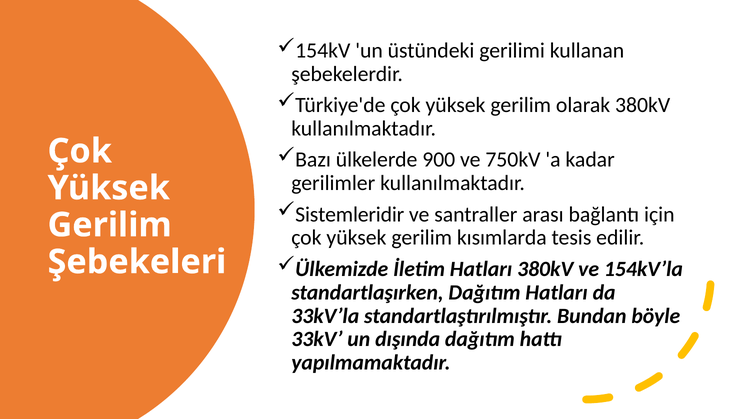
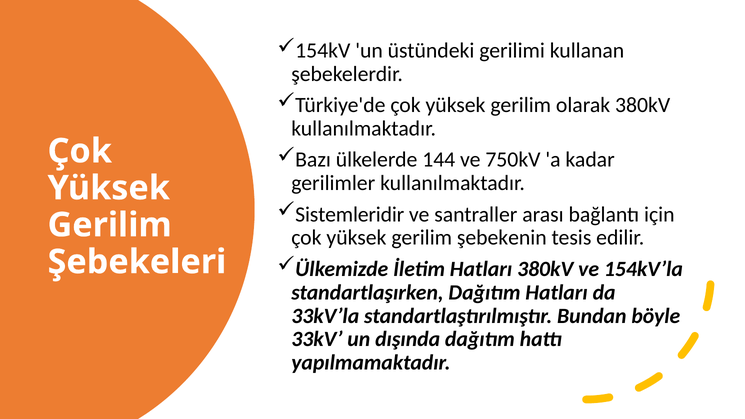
900: 900 -> 144
kısımlarda: kısımlarda -> şebekenin
